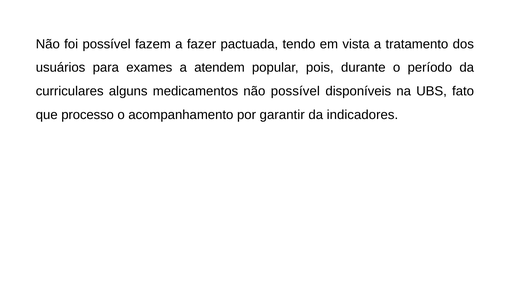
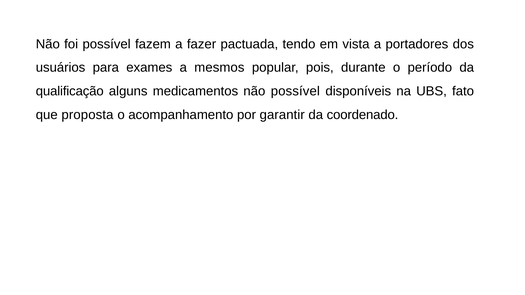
tratamento: tratamento -> portadores
atendem: atendem -> mesmos
curriculares: curriculares -> qualificação
processo: processo -> proposta
indicadores: indicadores -> coordenado
